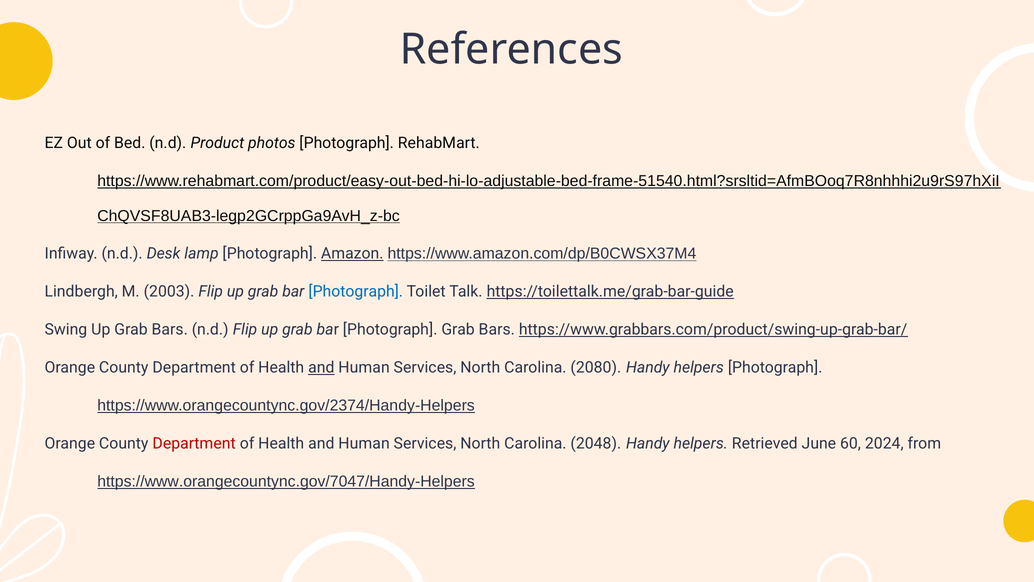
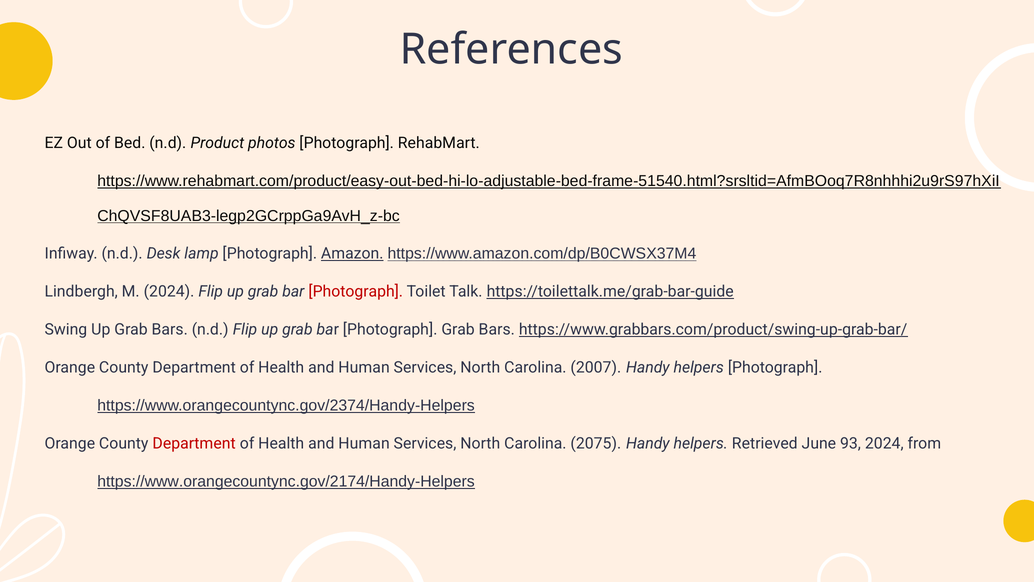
M 2003: 2003 -> 2024
Photograph at (356, 292) colour: blue -> red
and at (321, 367) underline: present -> none
2080: 2080 -> 2007
2048: 2048 -> 2075
60: 60 -> 93
https://www.orangecountync.gov/7047/Handy-Helpers: https://www.orangecountync.gov/7047/Handy-Helpers -> https://www.orangecountync.gov/2174/Handy-Helpers
